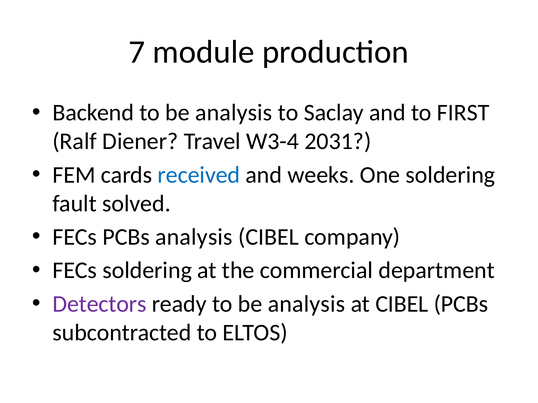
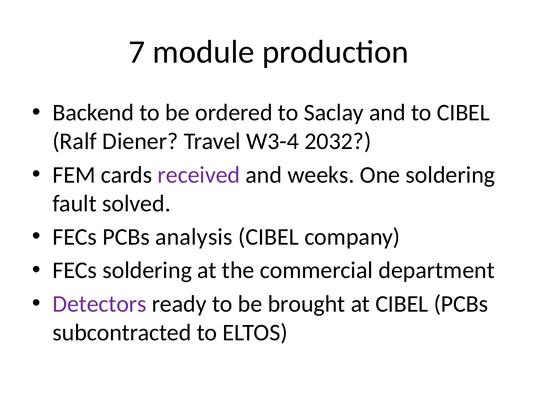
Backend to be analysis: analysis -> ordered
to FIRST: FIRST -> CIBEL
2031: 2031 -> 2032
received colour: blue -> purple
ready to be analysis: analysis -> brought
